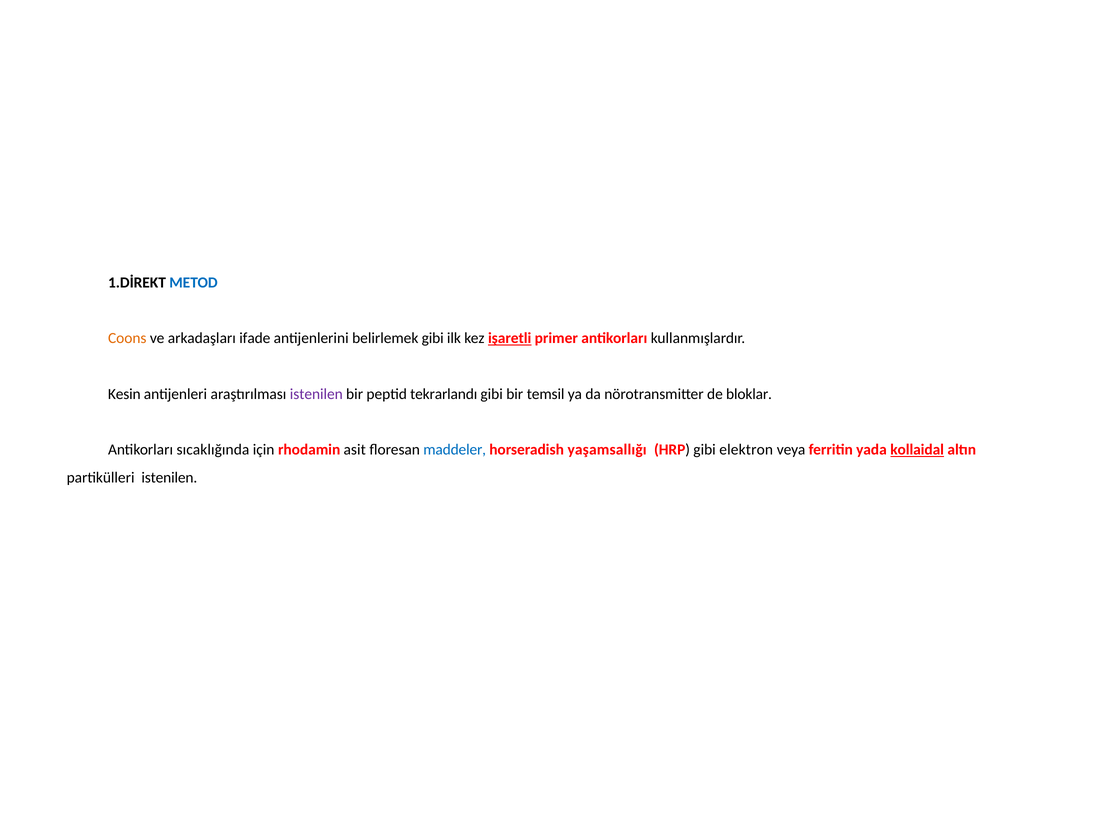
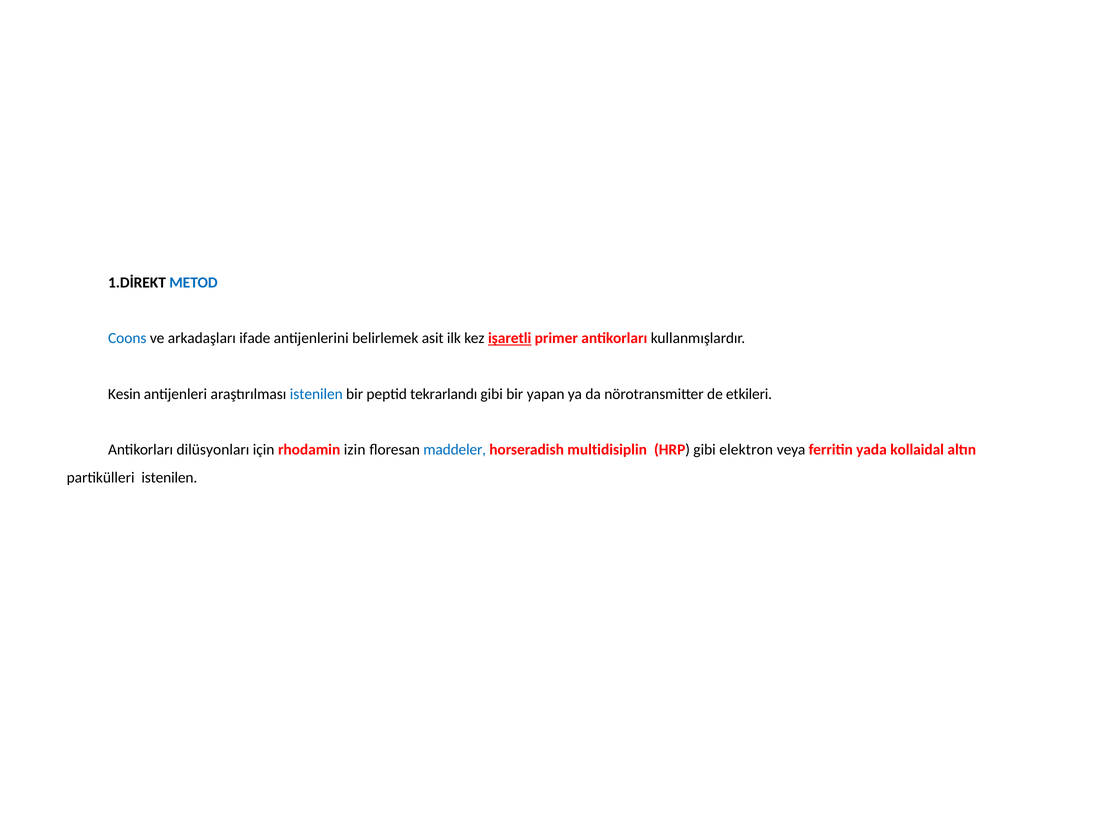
Coons colour: orange -> blue
belirlemek gibi: gibi -> asit
istenilen at (316, 394) colour: purple -> blue
temsil: temsil -> yapan
bloklar: bloklar -> etkileri
sıcaklığında: sıcaklığında -> dilüsyonları
asit: asit -> izin
yaşamsallığı: yaşamsallığı -> multidisiplin
kollaidal underline: present -> none
